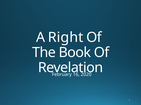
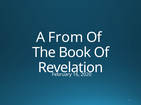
Right: Right -> From
